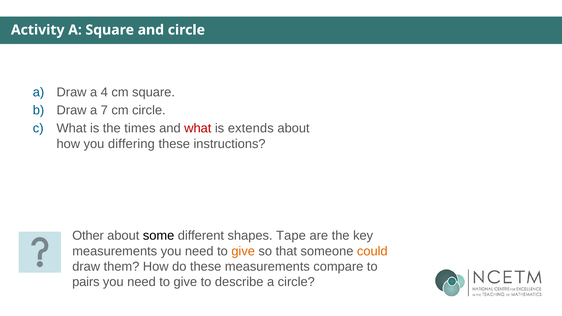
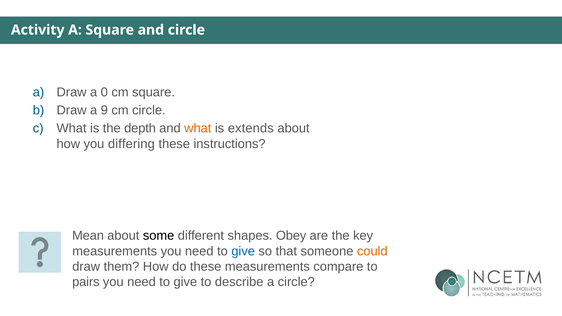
4: 4 -> 0
7: 7 -> 9
times: times -> depth
what at (198, 128) colour: red -> orange
Other: Other -> Mean
Tape: Tape -> Obey
give at (243, 251) colour: orange -> blue
